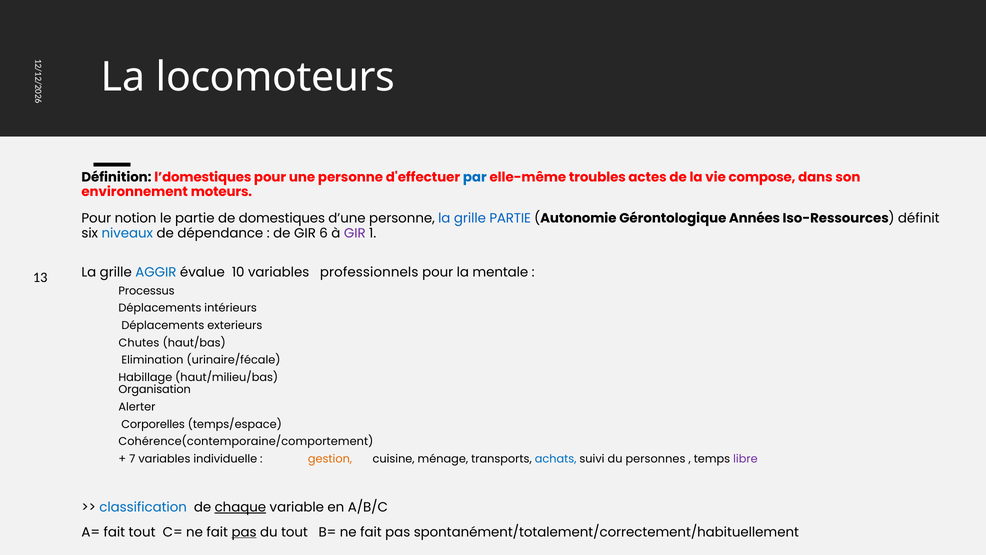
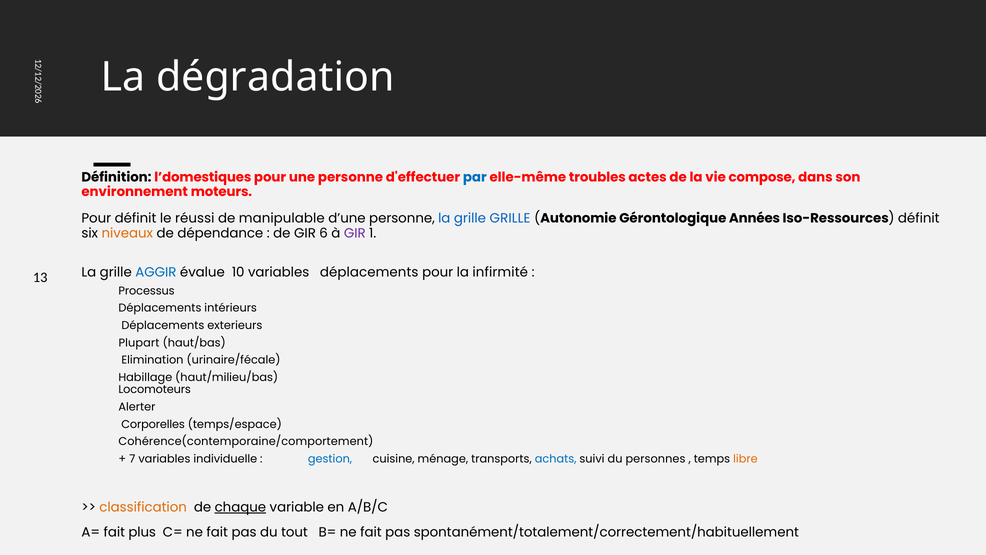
locomoteurs: locomoteurs -> dégradation
Pour notion: notion -> définit
le partie: partie -> réussi
domestiques: domestiques -> manipulable
grille PARTIE: PARTIE -> GRILLE
niveaux colour: blue -> orange
variables professionnels: professionnels -> déplacements
mentale: mentale -> infirmité
Chutes: Chutes -> Plupart
Organisation: Organisation -> Locomoteurs
gestion colour: orange -> blue
libre colour: purple -> orange
classification colour: blue -> orange
fait tout: tout -> plus
pas at (244, 532) underline: present -> none
